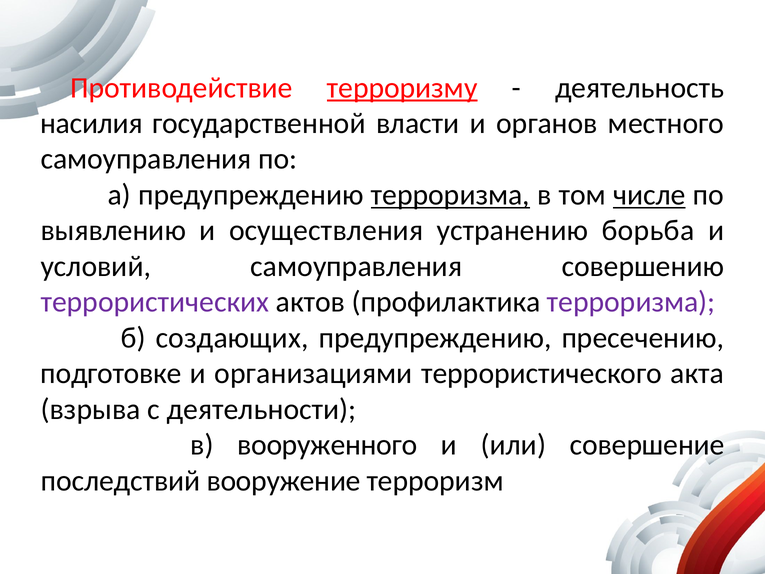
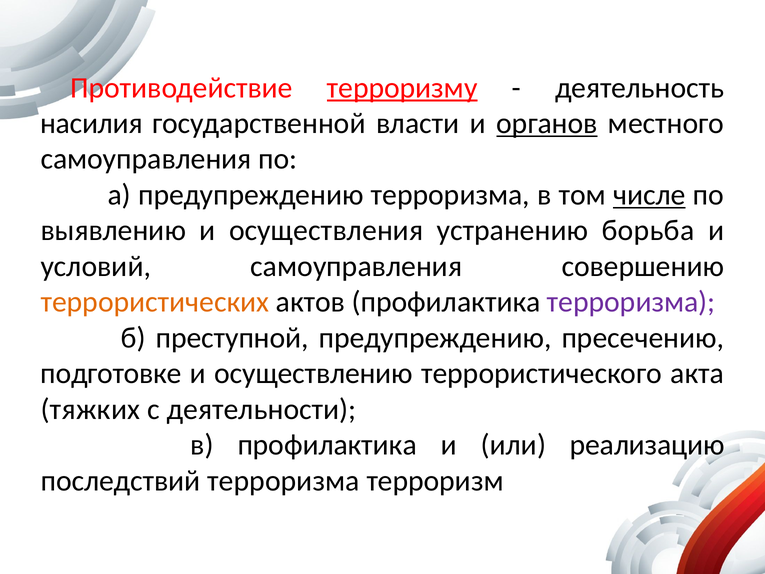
органов underline: none -> present
терроризма at (450, 195) underline: present -> none
террористических colour: purple -> orange
создающих: создающих -> преступной
организациями: организациями -> осуществлению
взрыва: взрыва -> тяжких
в вооруженного: вооруженного -> профилактика
совершение: совершение -> реализацию
последствий вооружение: вооружение -> терроризма
